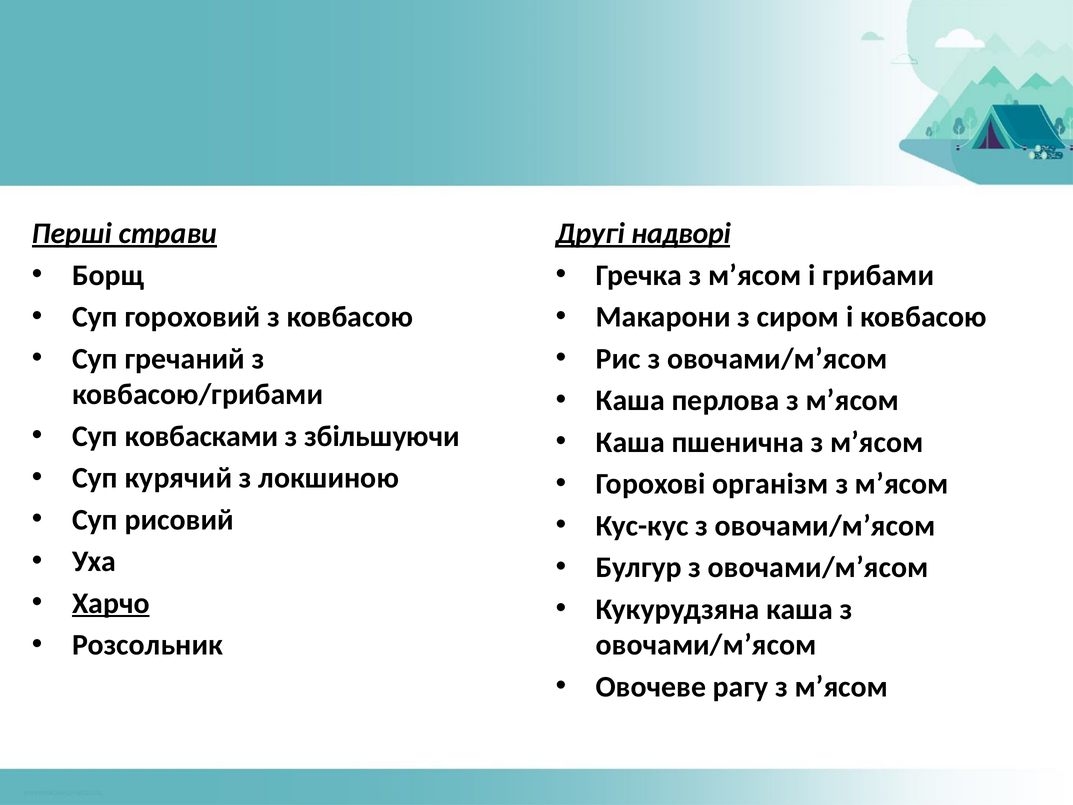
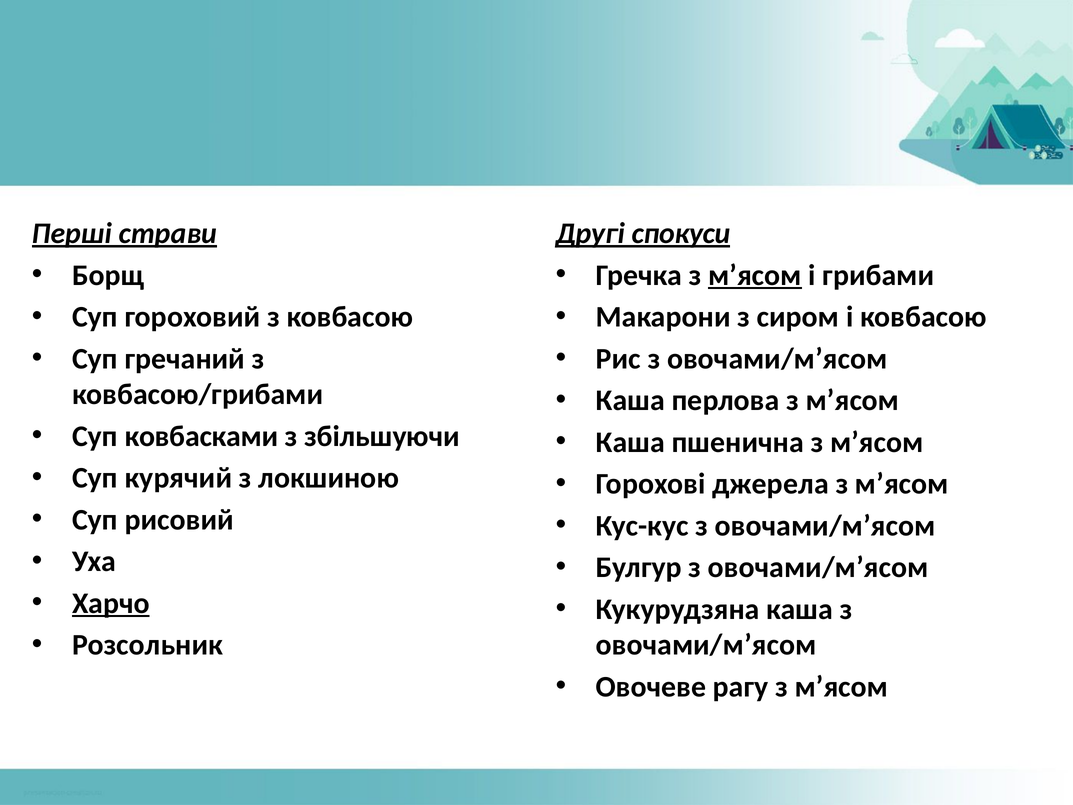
надворі: надворі -> спокуси
м’ясом at (755, 275) underline: none -> present
організм: організм -> джерела
